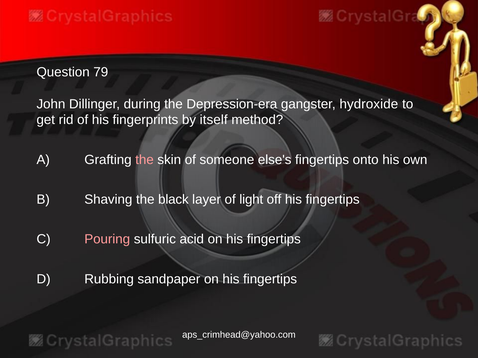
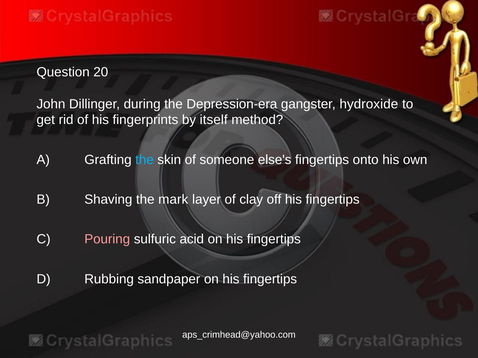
79: 79 -> 20
the at (145, 160) colour: pink -> light blue
black: black -> mark
light: light -> clay
